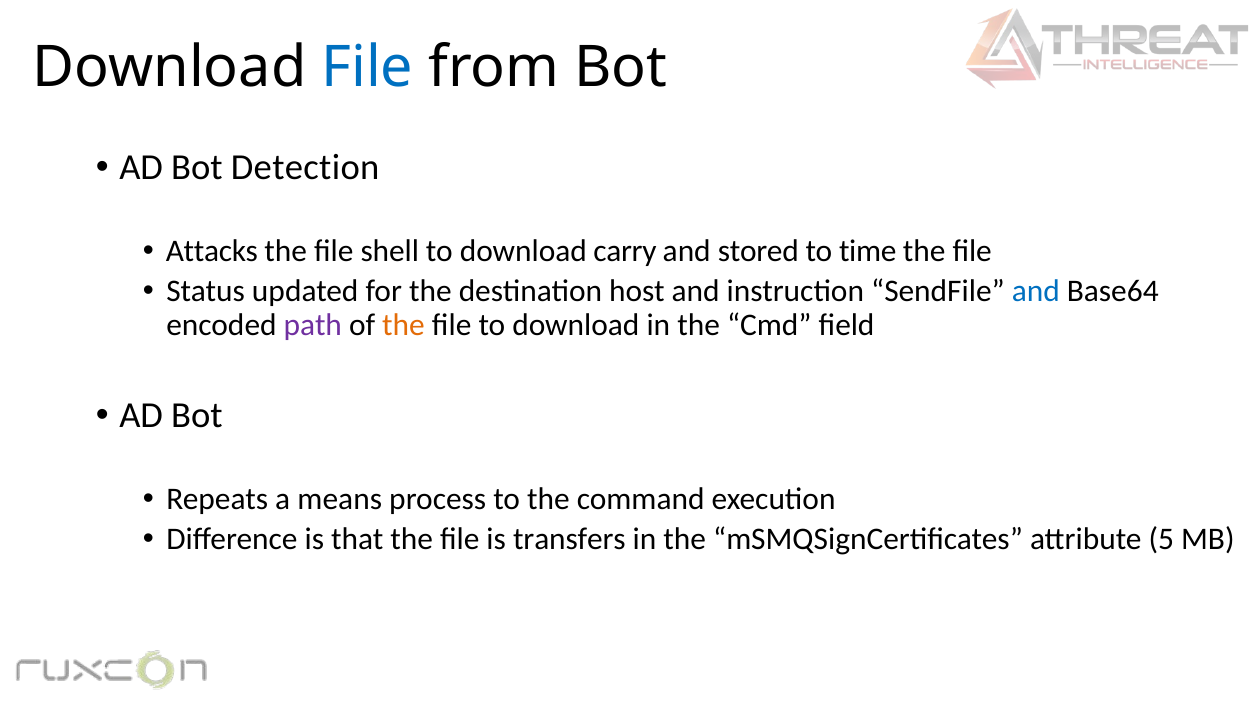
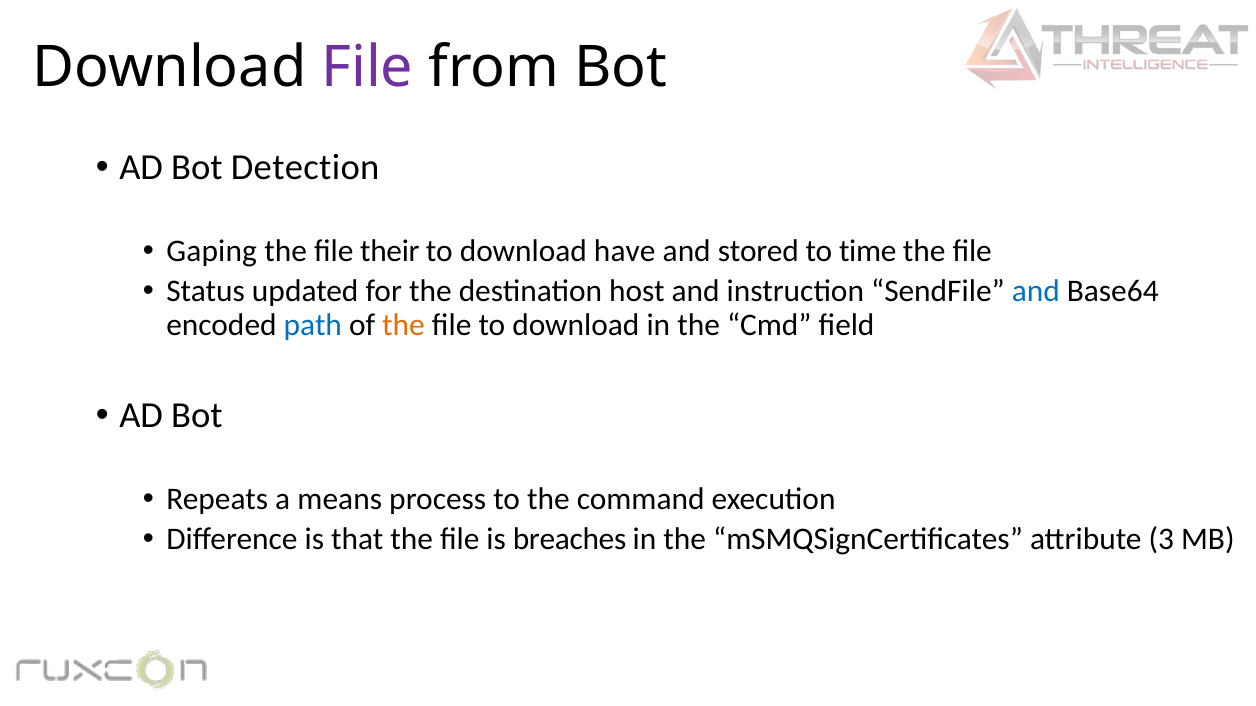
File at (367, 68) colour: blue -> purple
Attacks: Attacks -> Gaping
shell: shell -> their
carry: carry -> have
path colour: purple -> blue
transfers: transfers -> breaches
5: 5 -> 3
